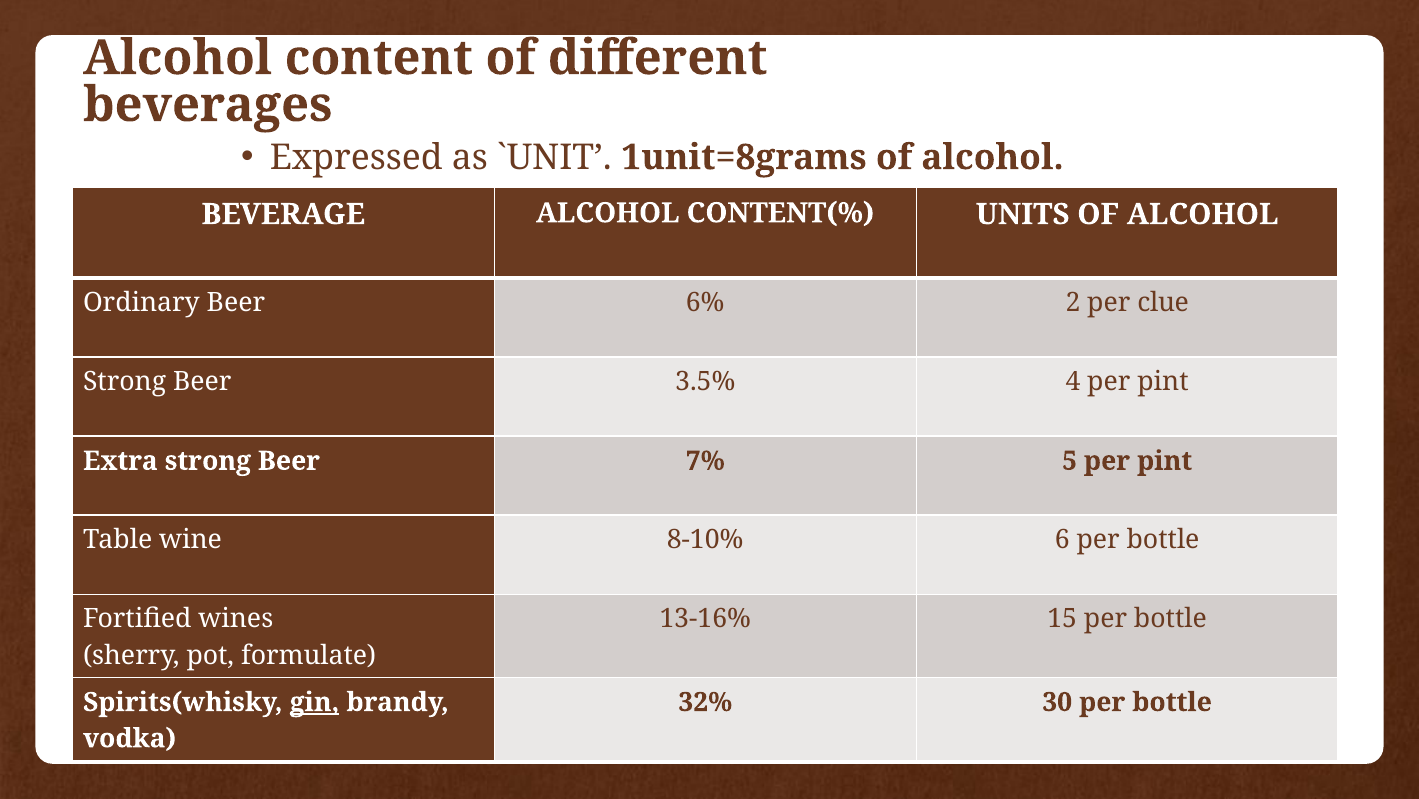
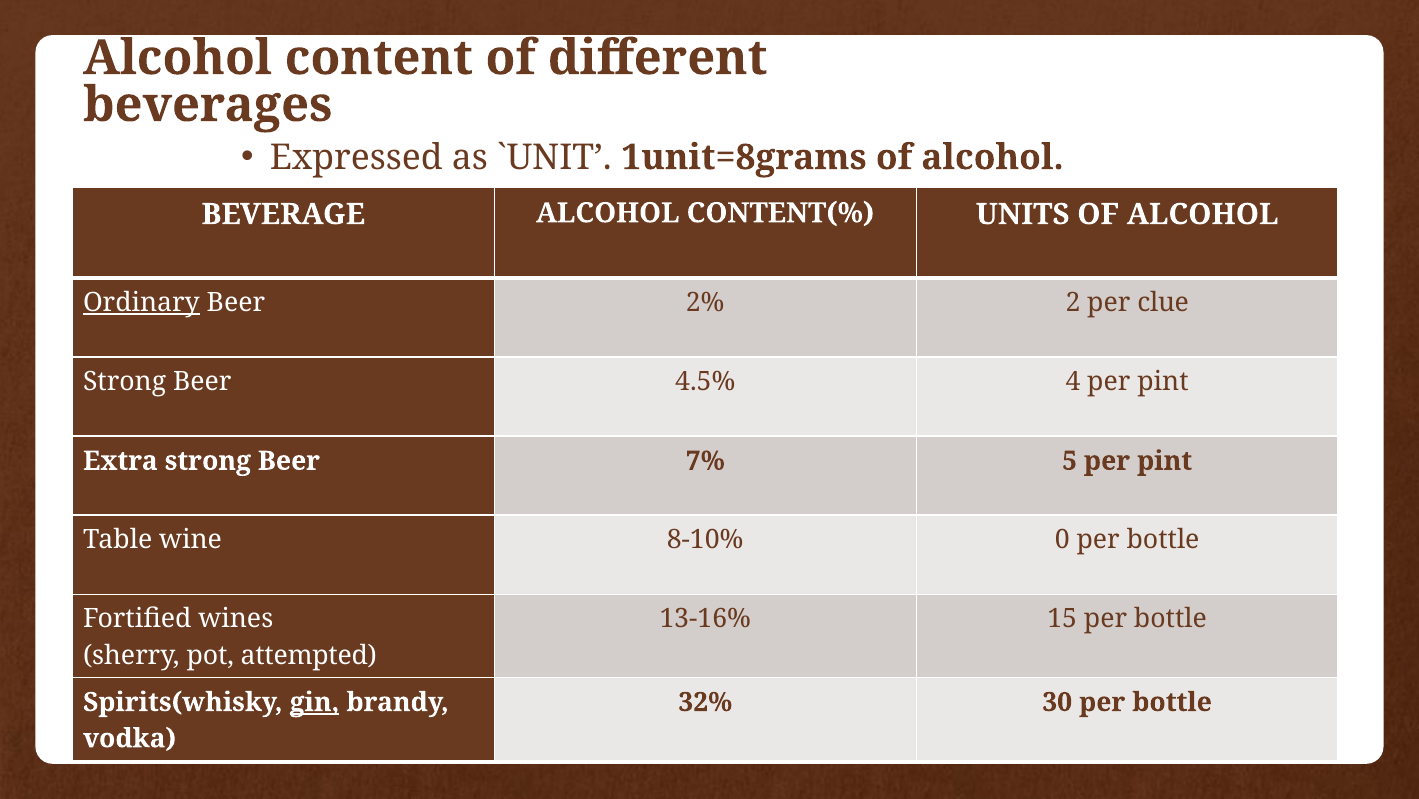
Ordinary underline: none -> present
6%: 6% -> 2%
3.5%: 3.5% -> 4.5%
6: 6 -> 0
formulate: formulate -> attempted
